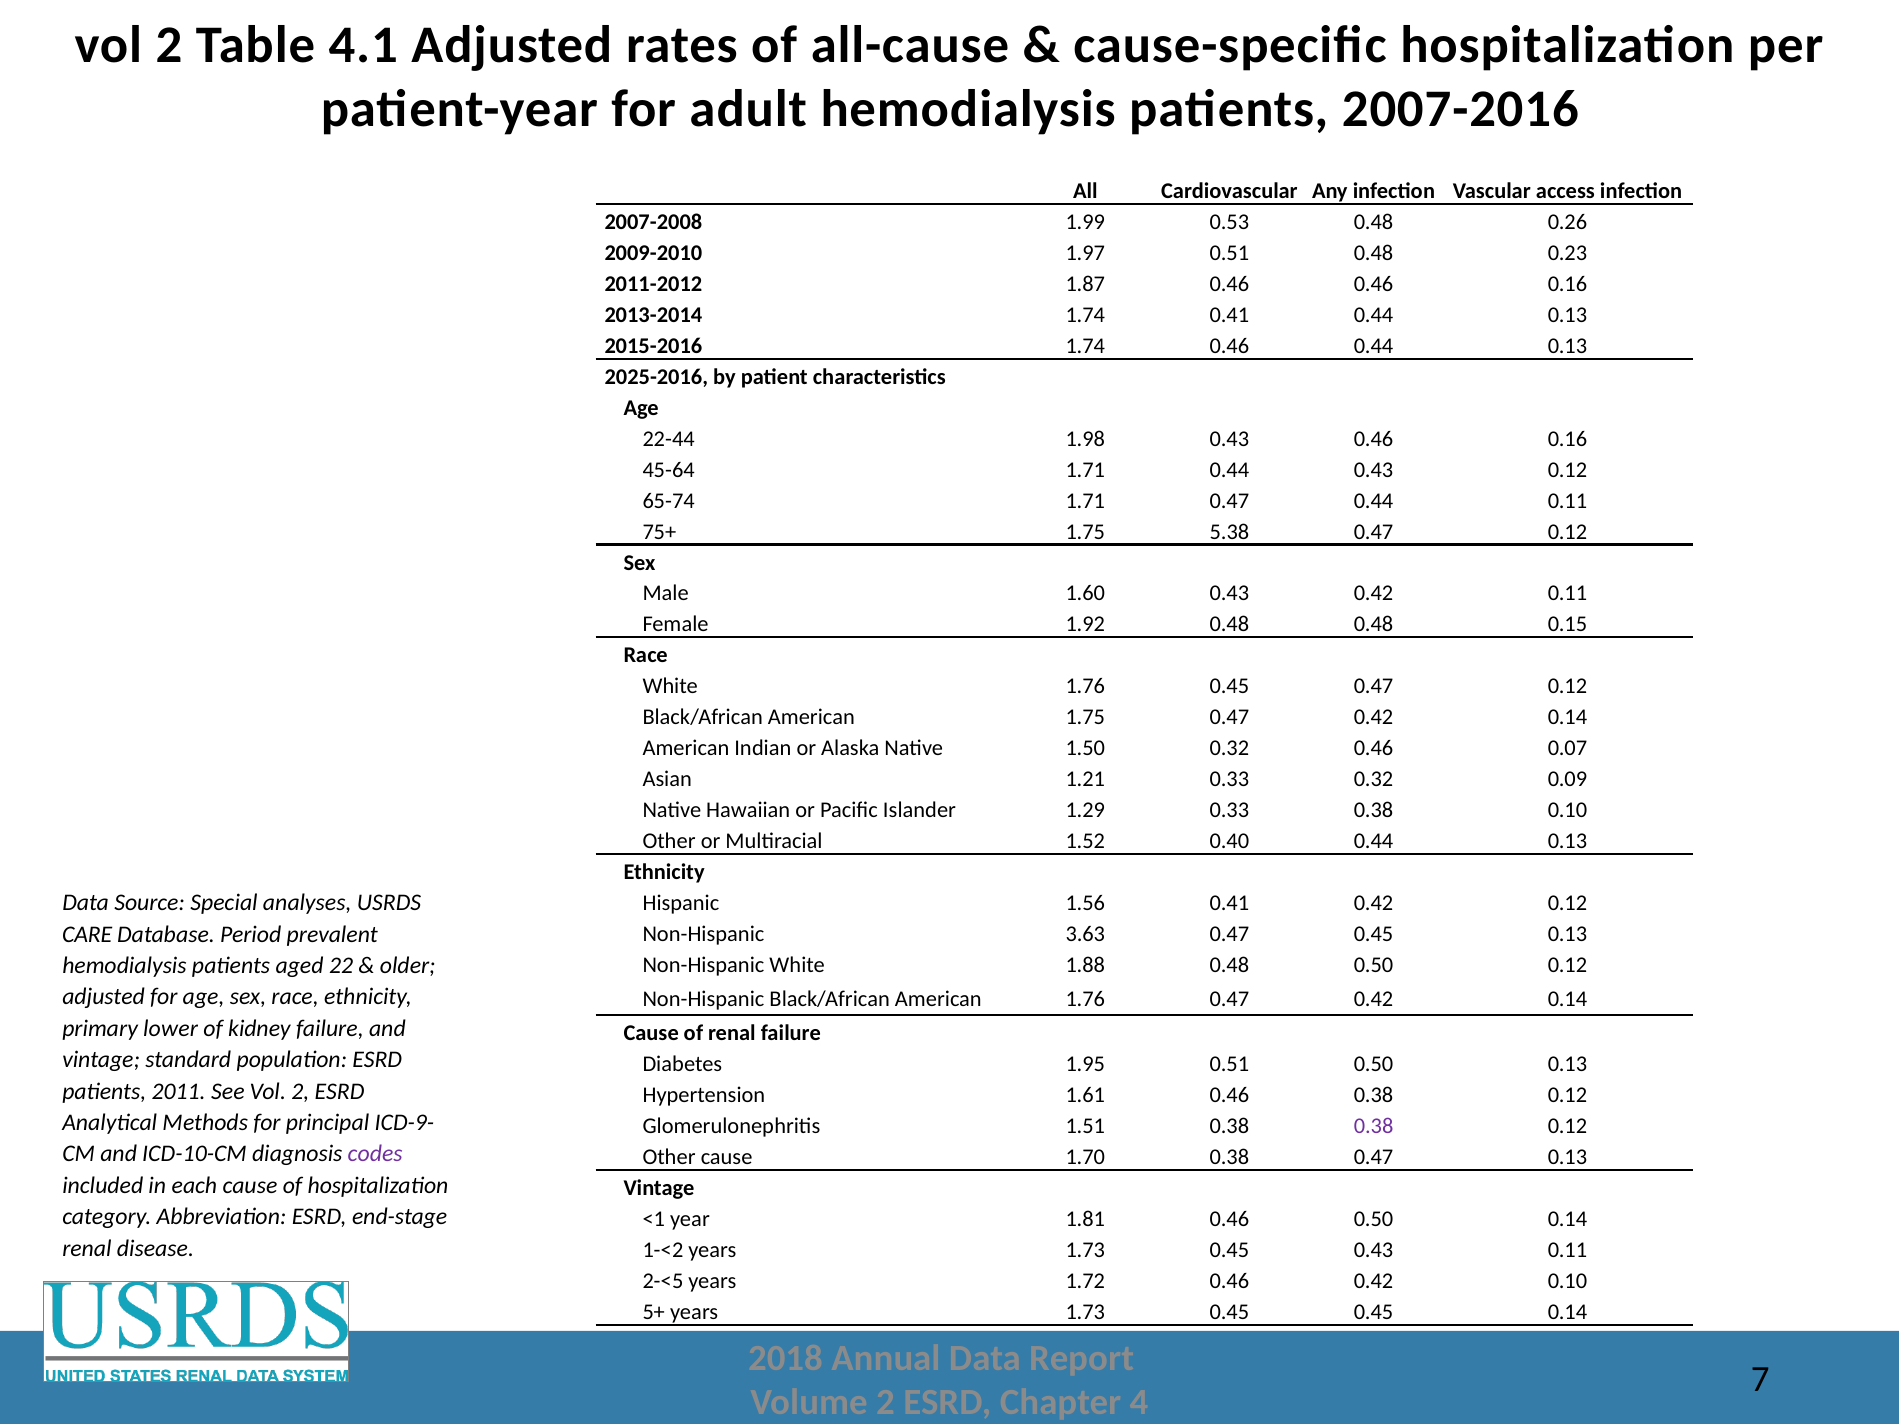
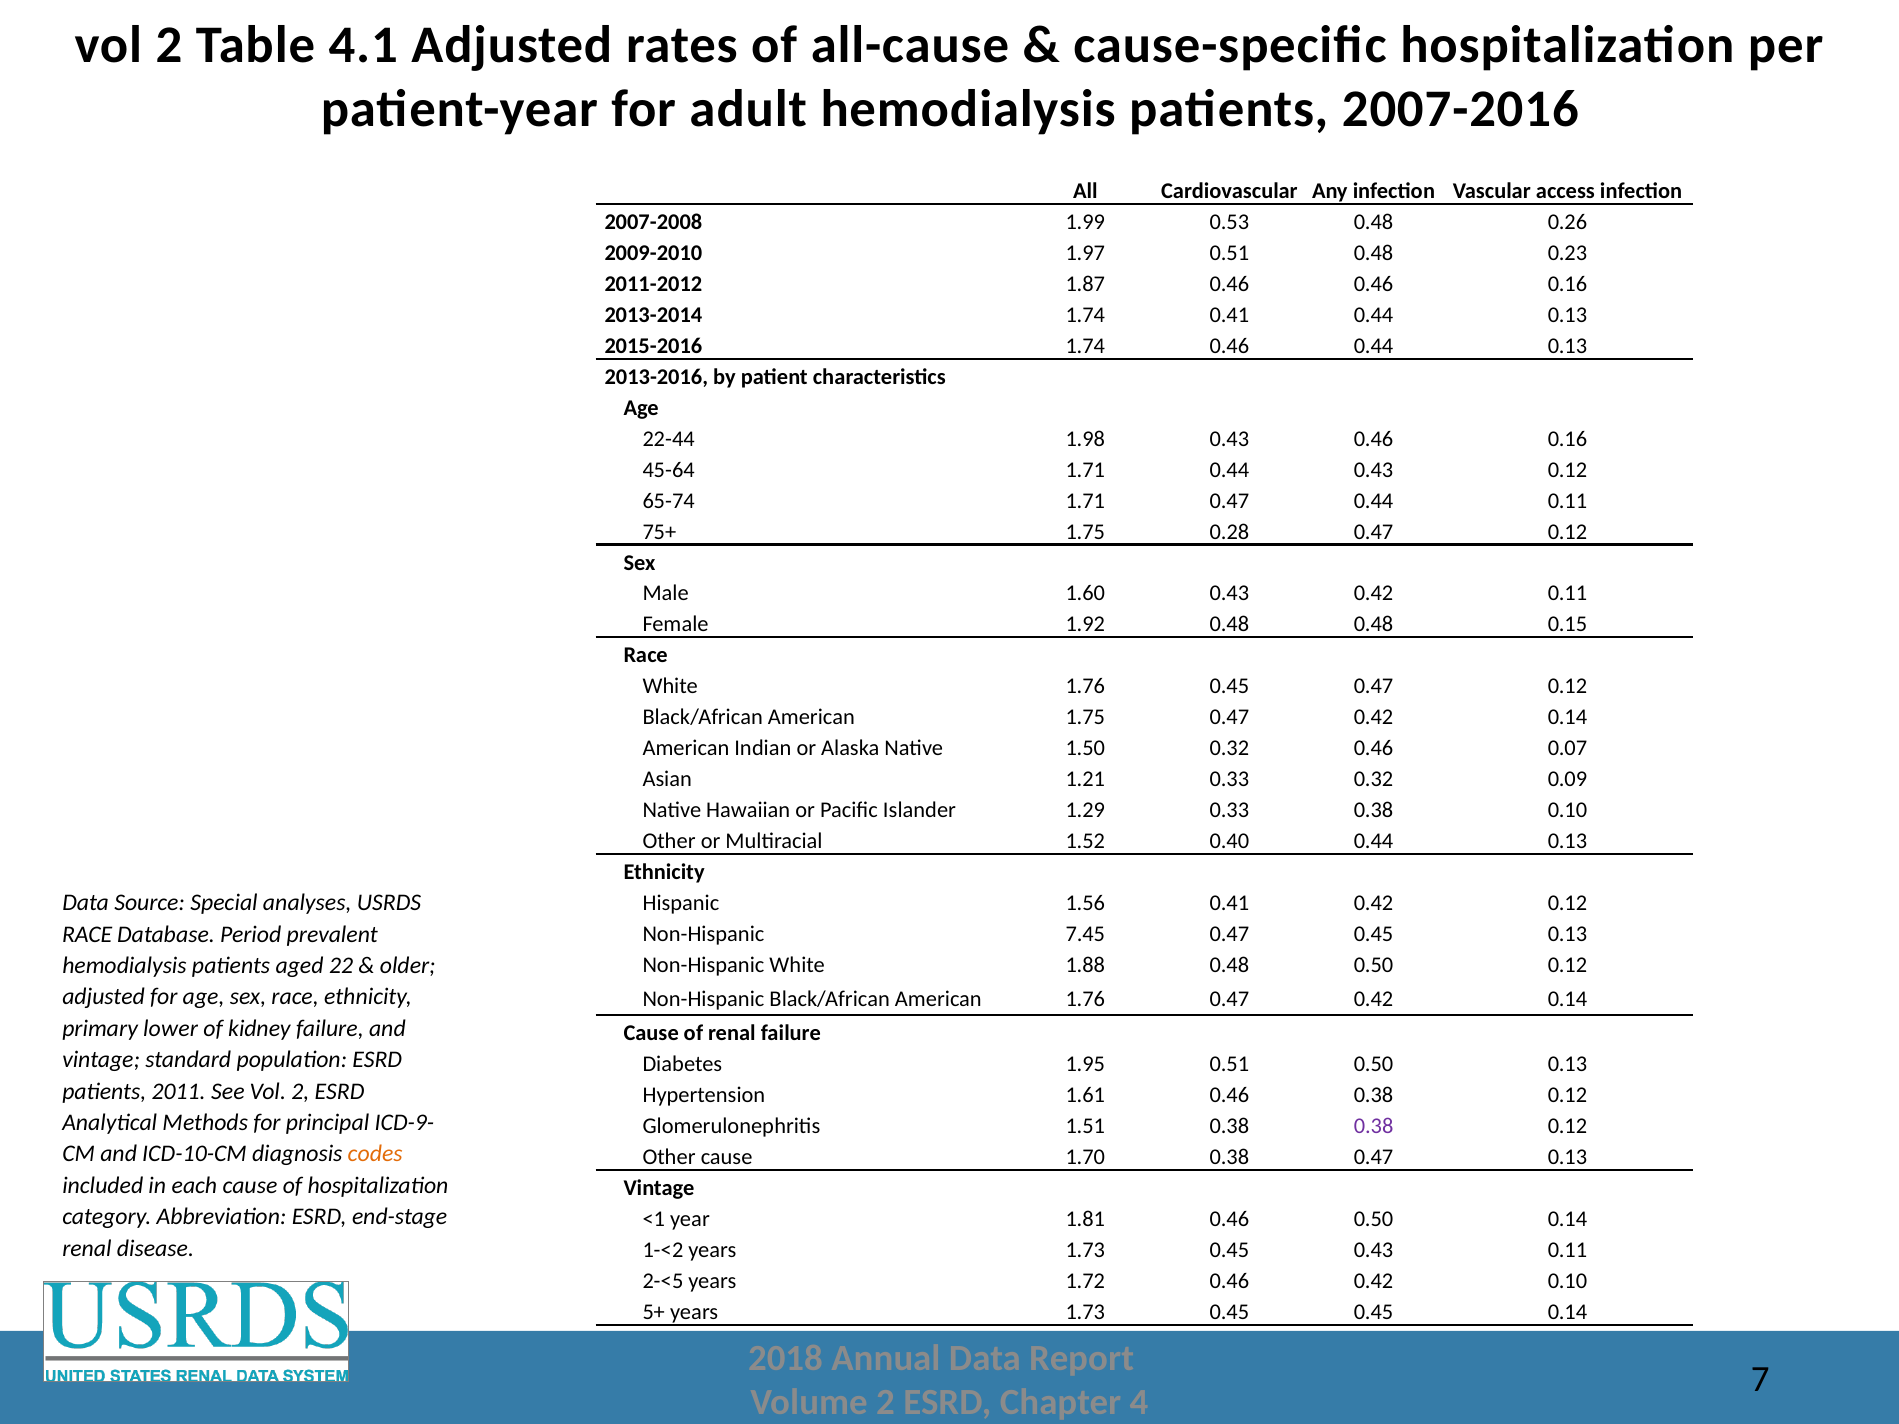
2025-2016: 2025-2016 -> 2013-2016
5.38: 5.38 -> 0.28
CARE at (87, 934): CARE -> RACE
3.63: 3.63 -> 7.45
codes colour: purple -> orange
